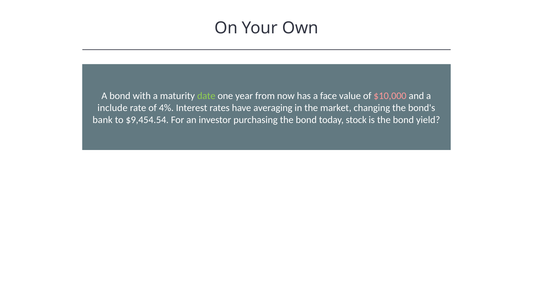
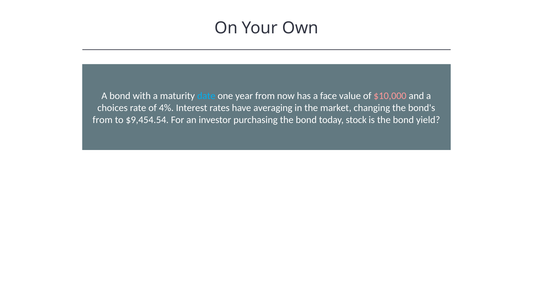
date colour: light green -> light blue
include: include -> choices
bank at (103, 120): bank -> from
